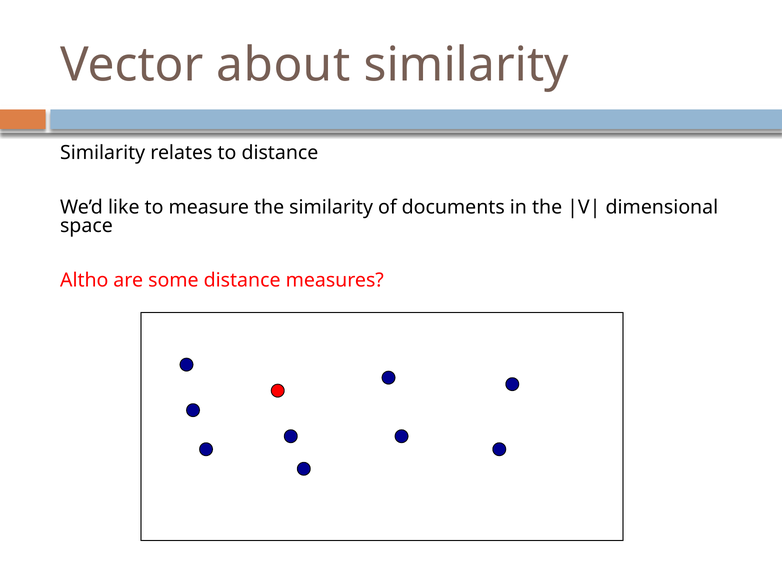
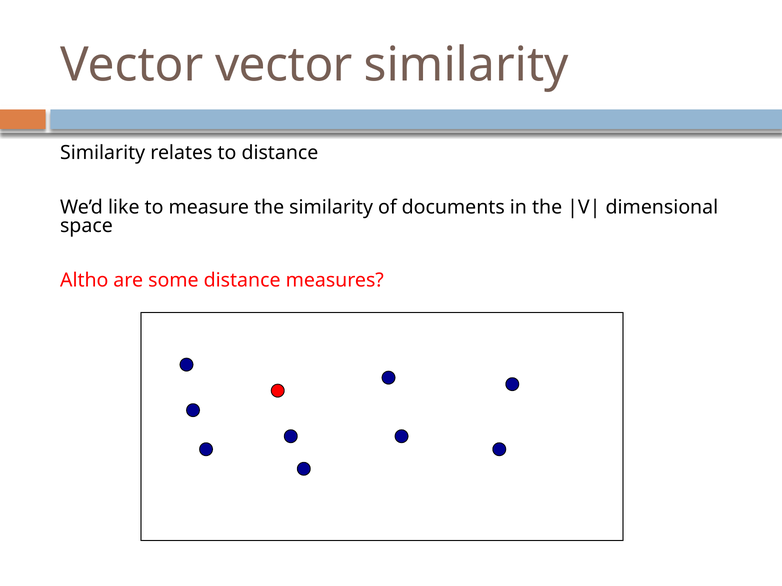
Vector about: about -> vector
